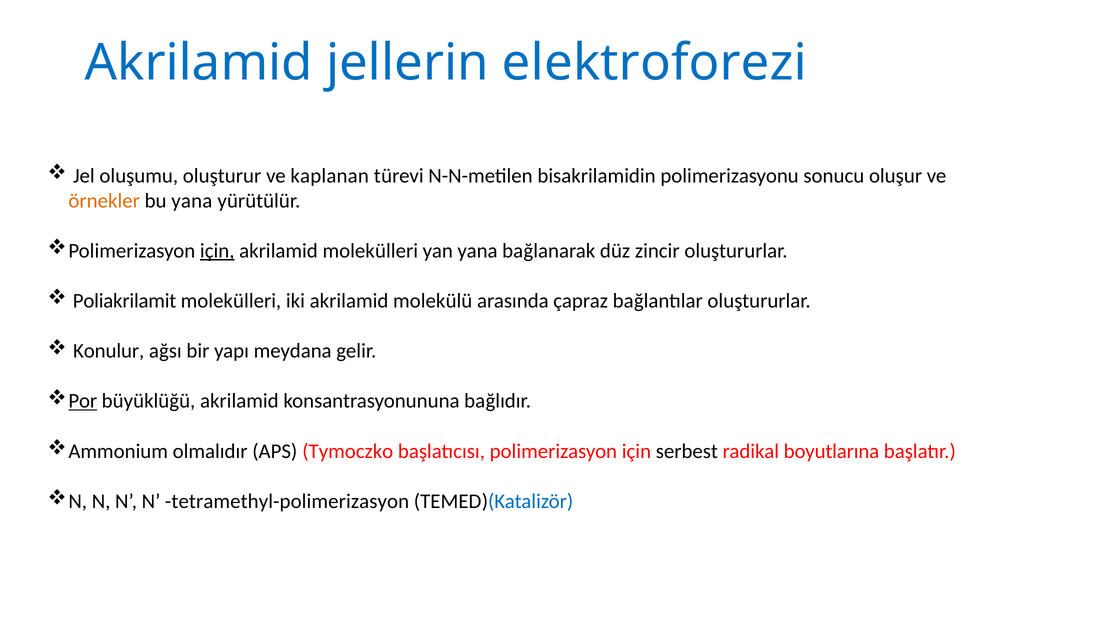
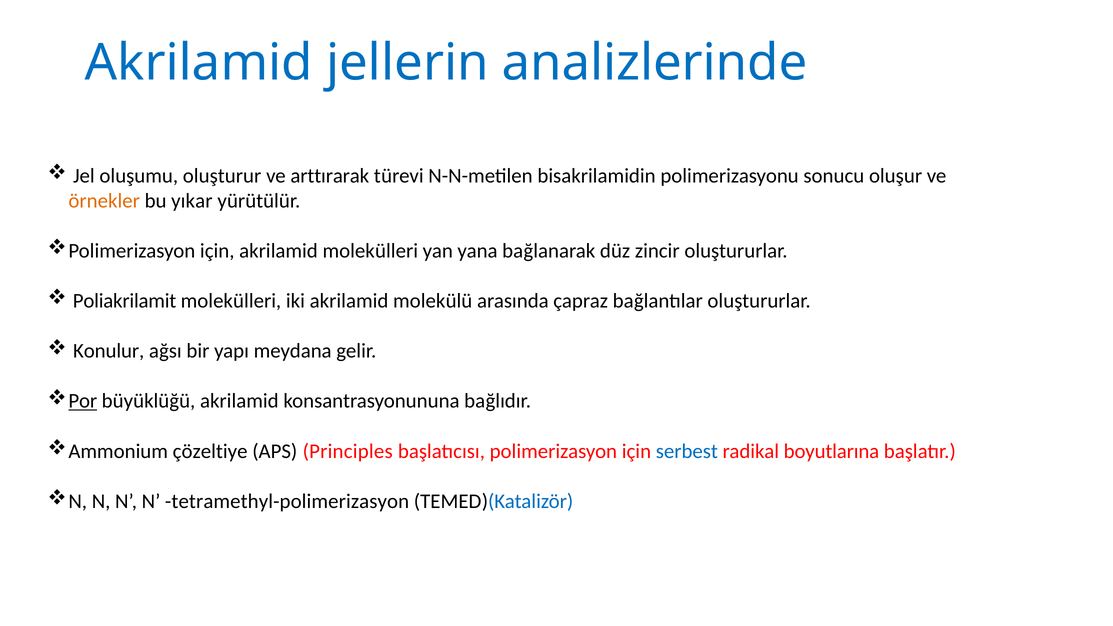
elektroforezi: elektroforezi -> analizlerinde
kaplanan: kaplanan -> arttırarak
bu yana: yana -> yıkar
için at (217, 251) underline: present -> none
olmalıdır: olmalıdır -> çözeltiye
Tymoczko: Tymoczko -> Principles
serbest colour: black -> blue
